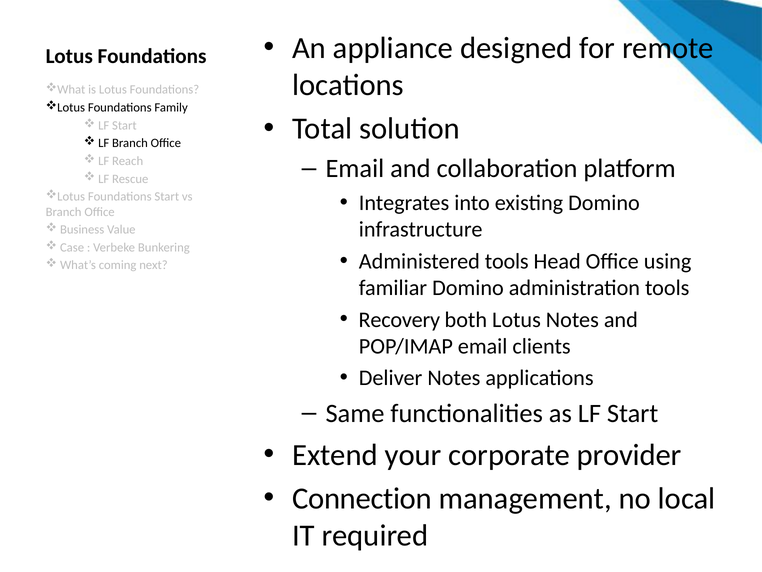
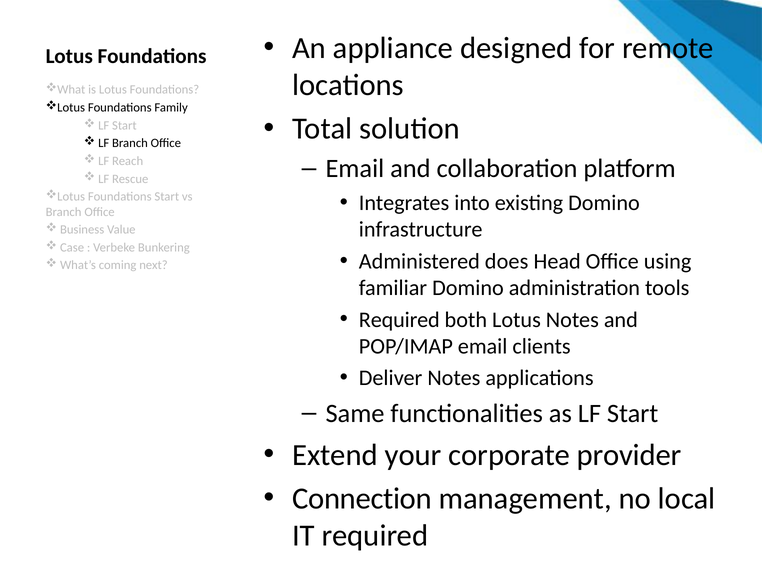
Administered tools: tools -> does
Recovery at (399, 319): Recovery -> Required
